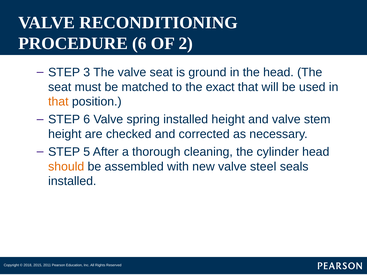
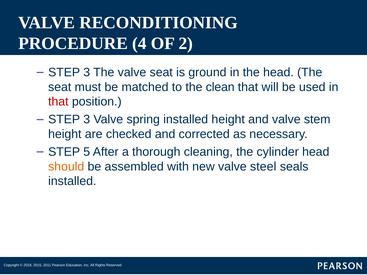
PROCEDURE 6: 6 -> 4
exact: exact -> clean
that at (58, 102) colour: orange -> red
6 at (87, 120): 6 -> 3
